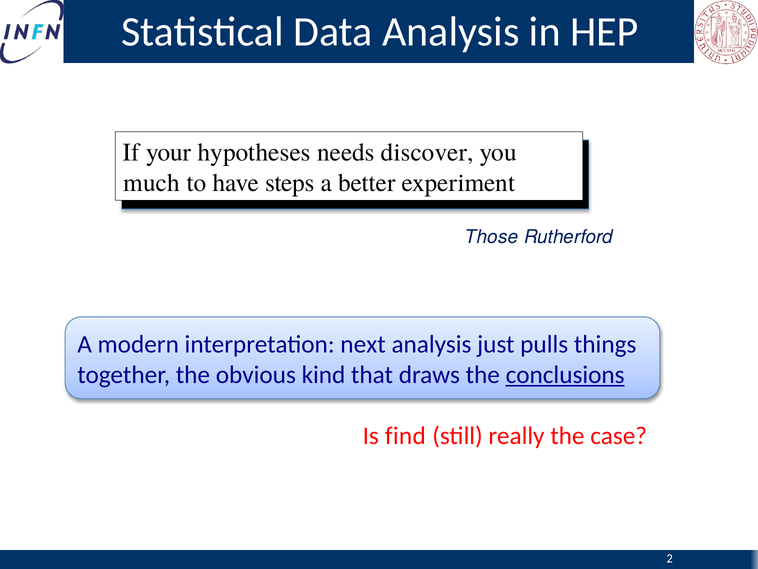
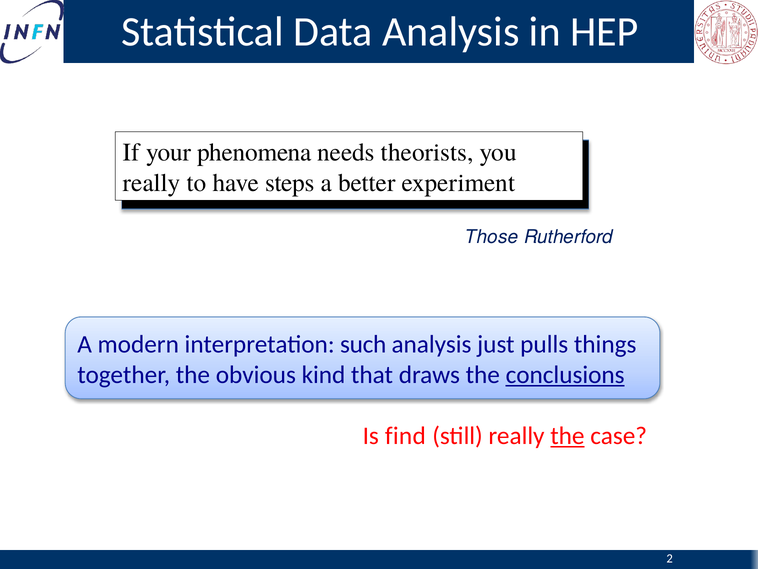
hypotheses: hypotheses -> phenomena
discover: discover -> theorists
much at (152, 183): much -> really
next: next -> such
the at (567, 436) underline: none -> present
